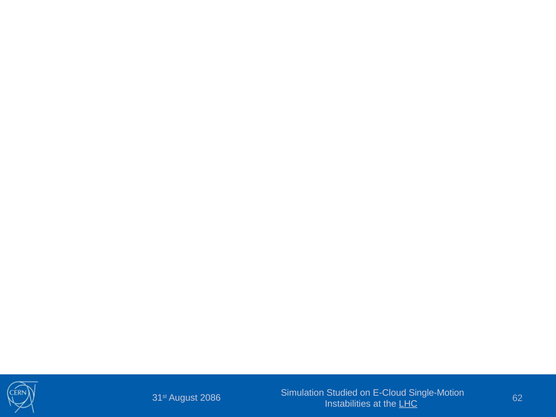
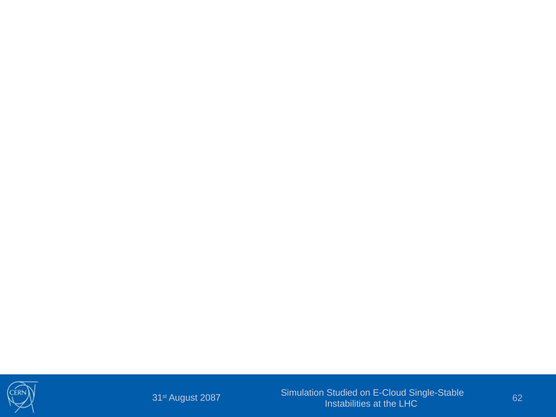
Single-Motion: Single-Motion -> Single-Stable
2086: 2086 -> 2087
LHC underline: present -> none
